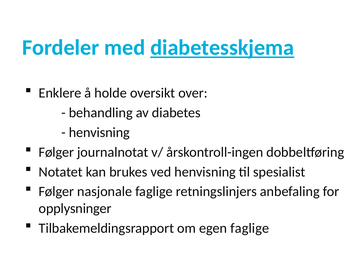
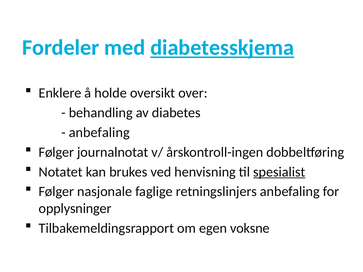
henvisning at (99, 133): henvisning -> anbefaling
spesialist underline: none -> present
egen faglige: faglige -> voksne
